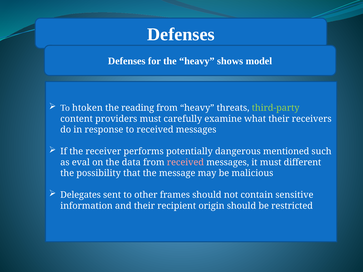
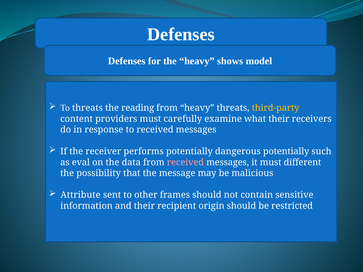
To htoken: htoken -> threats
third-party colour: light green -> yellow
dangerous mentioned: mentioned -> potentially
Delegates: Delegates -> Attribute
